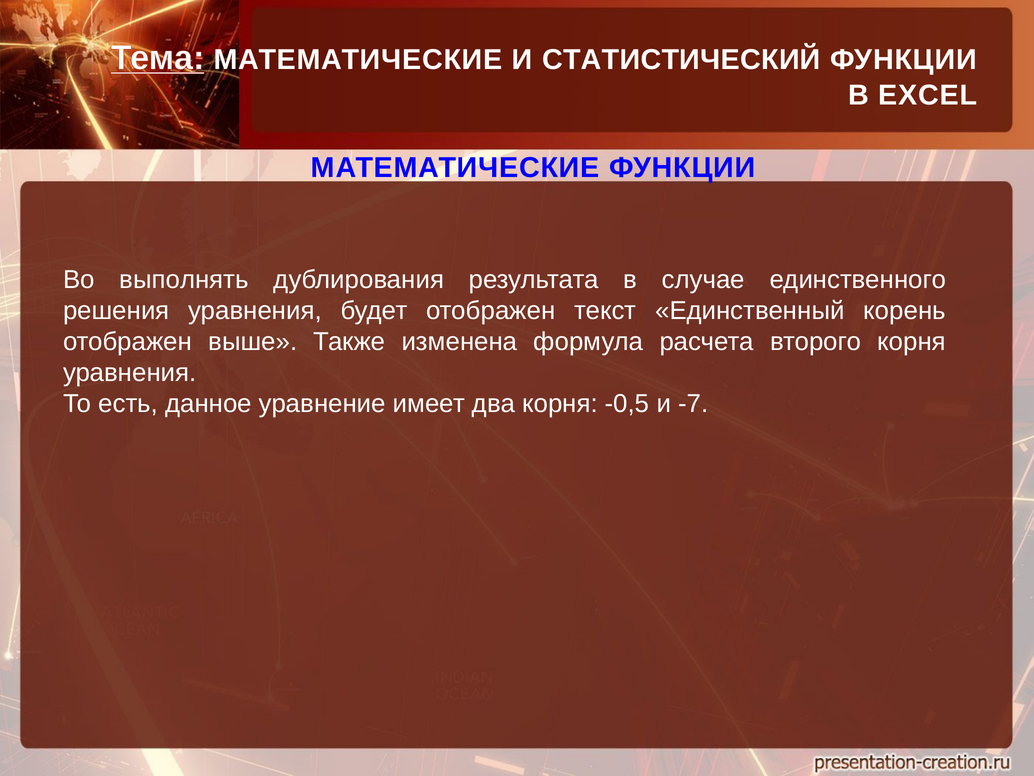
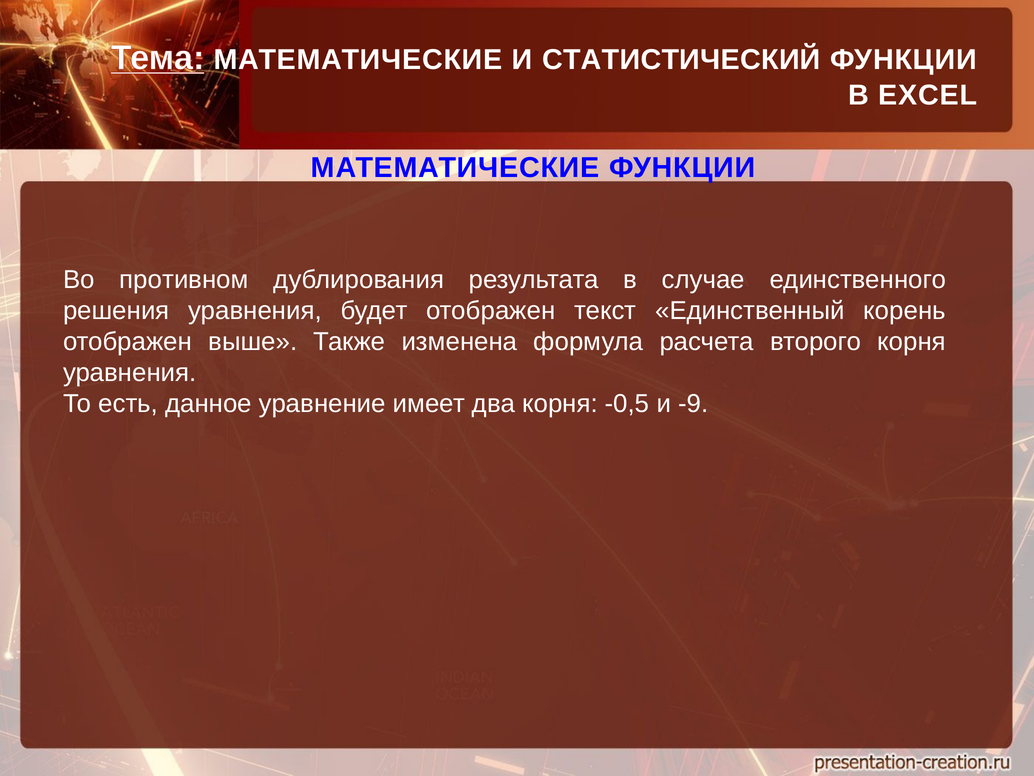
выполнять: выполнять -> противном
-7: -7 -> -9
